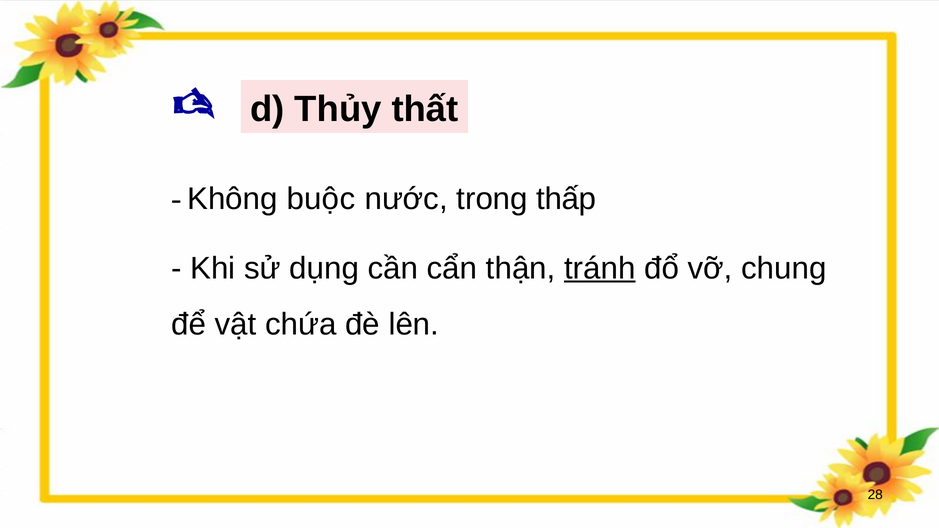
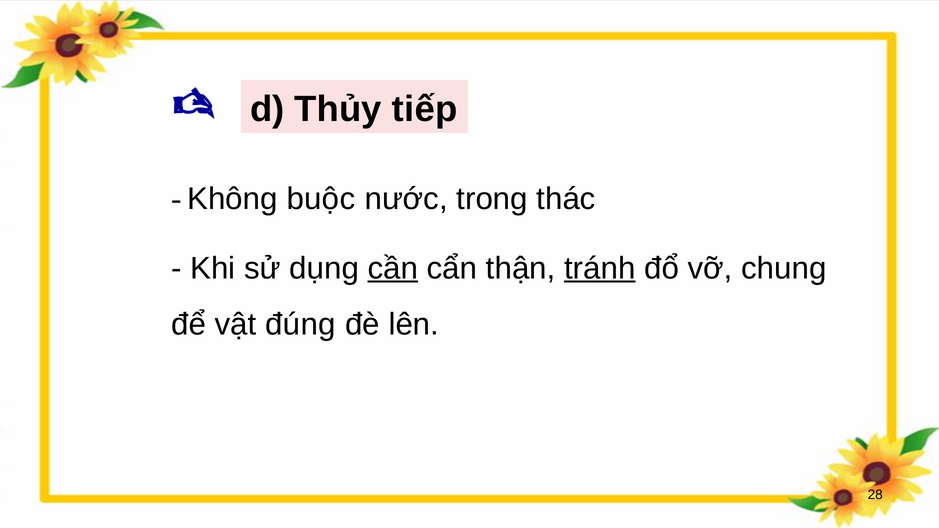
thất: thất -> tiếp
thấp: thấp -> thác
cần underline: none -> present
chứa: chứa -> đúng
